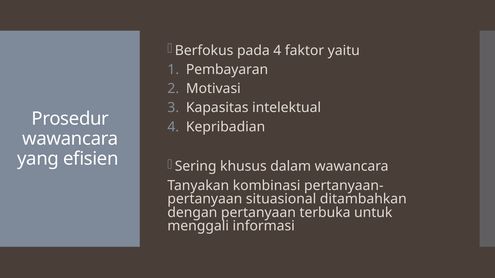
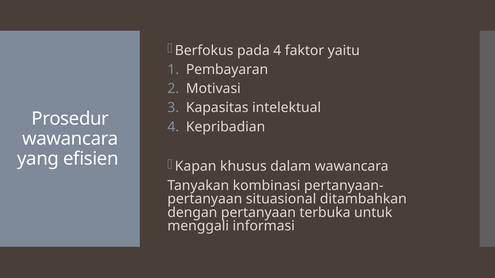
Sering: Sering -> Kapan
